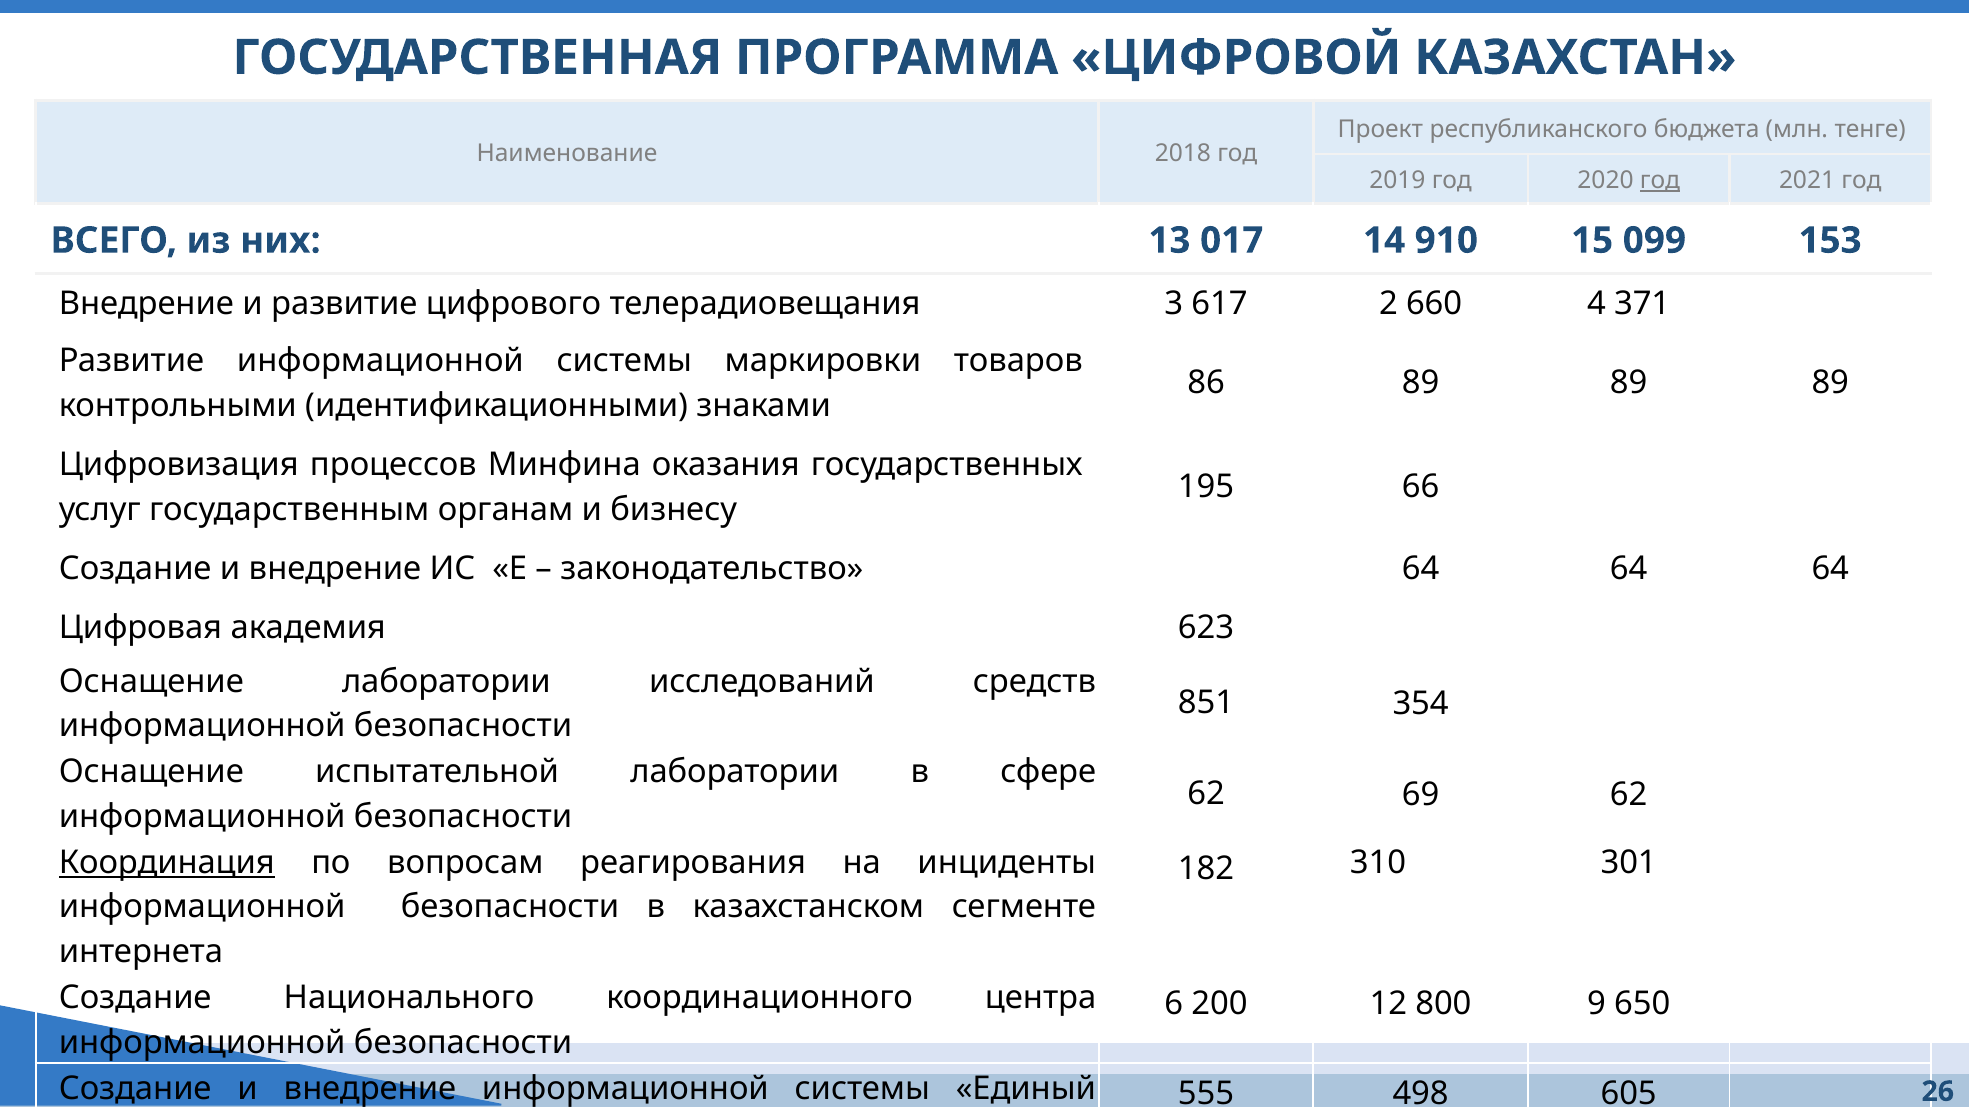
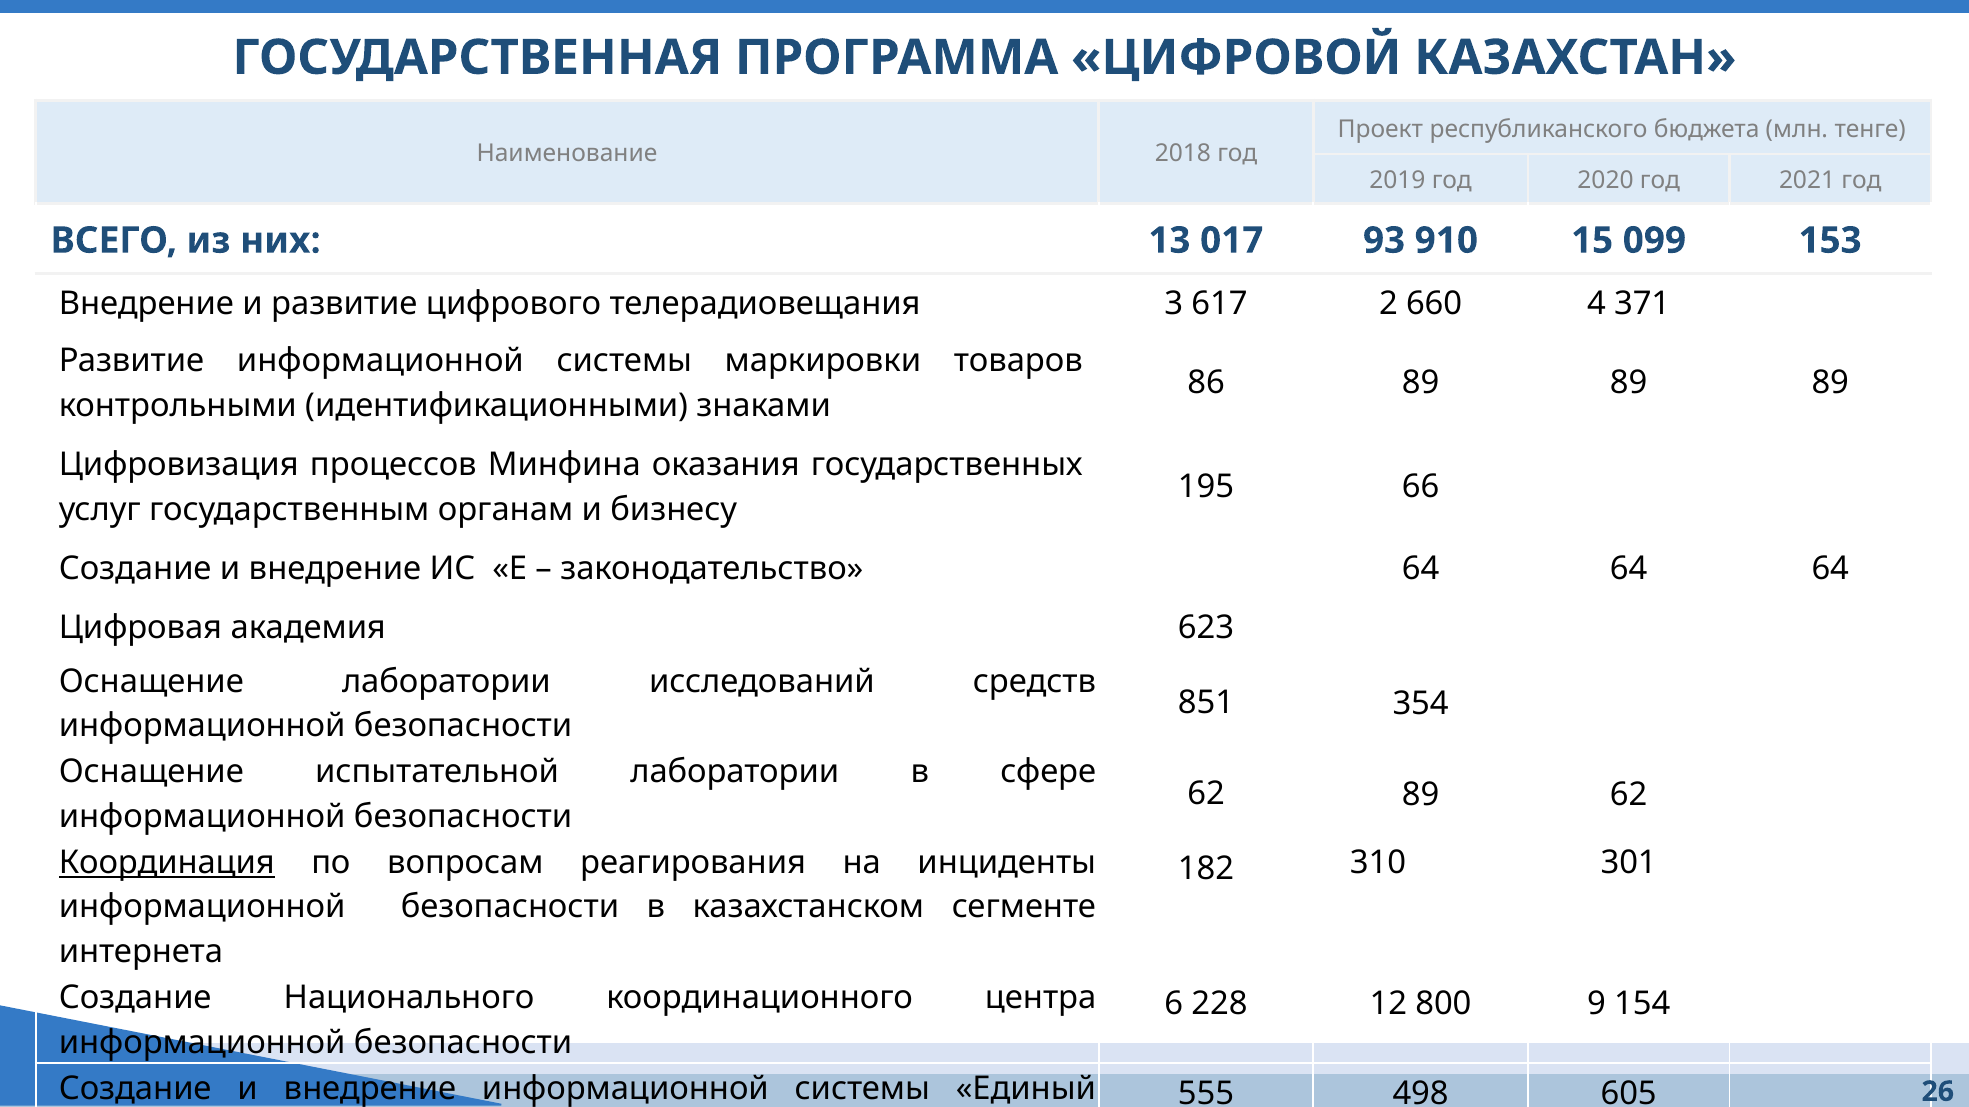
год at (1660, 181) underline: present -> none
14: 14 -> 93
62 69: 69 -> 89
200: 200 -> 228
650: 650 -> 154
